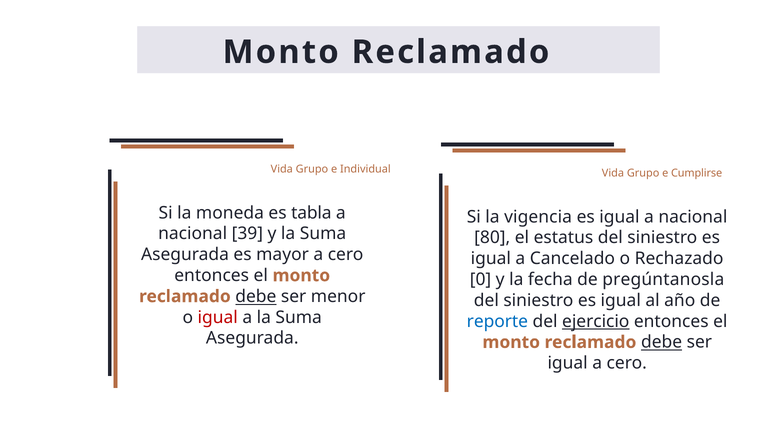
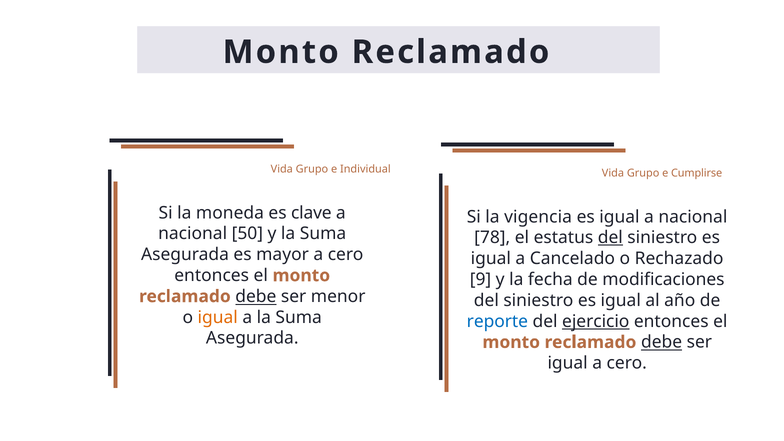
tabla: tabla -> clave
39: 39 -> 50
80: 80 -> 78
del at (610, 238) underline: none -> present
0: 0 -> 9
pregúntanosla: pregúntanosla -> modificaciones
igual at (218, 317) colour: red -> orange
